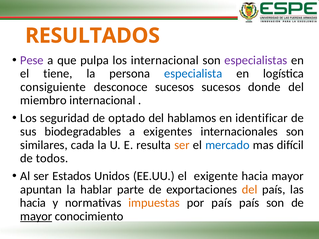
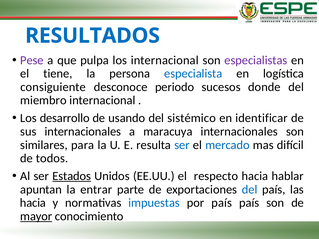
RESULTADOS colour: orange -> blue
desconoce sucesos: sucesos -> periodo
seguridad: seguridad -> desarrollo
optado: optado -> usando
hablamos: hablamos -> sistémico
sus biodegradables: biodegradables -> internacionales
exigentes: exigentes -> maracuya
cada: cada -> para
ser at (182, 145) colour: orange -> blue
Estados underline: none -> present
exigente: exigente -> respecto
hacia mayor: mayor -> hablar
hablar: hablar -> entrar
del at (250, 190) colour: orange -> blue
impuestas colour: orange -> blue
